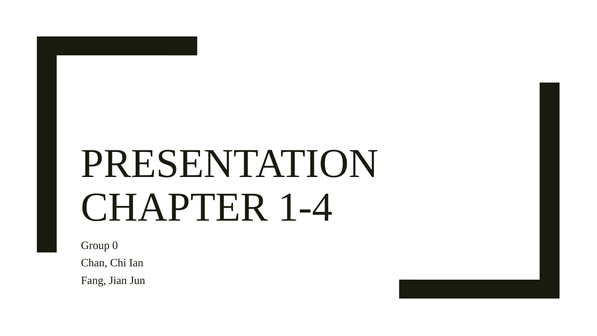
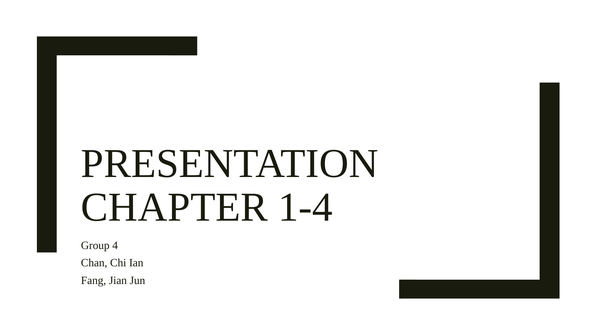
0: 0 -> 4
